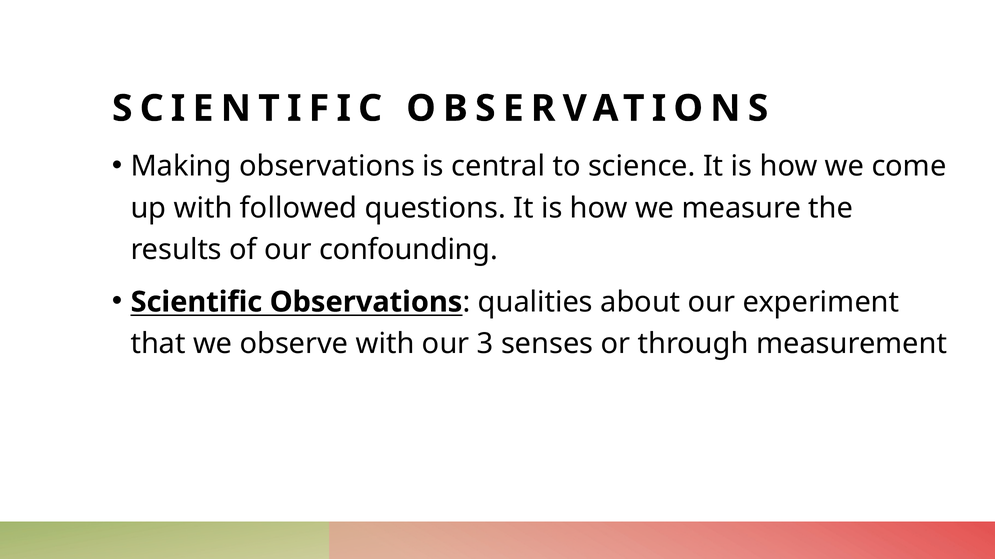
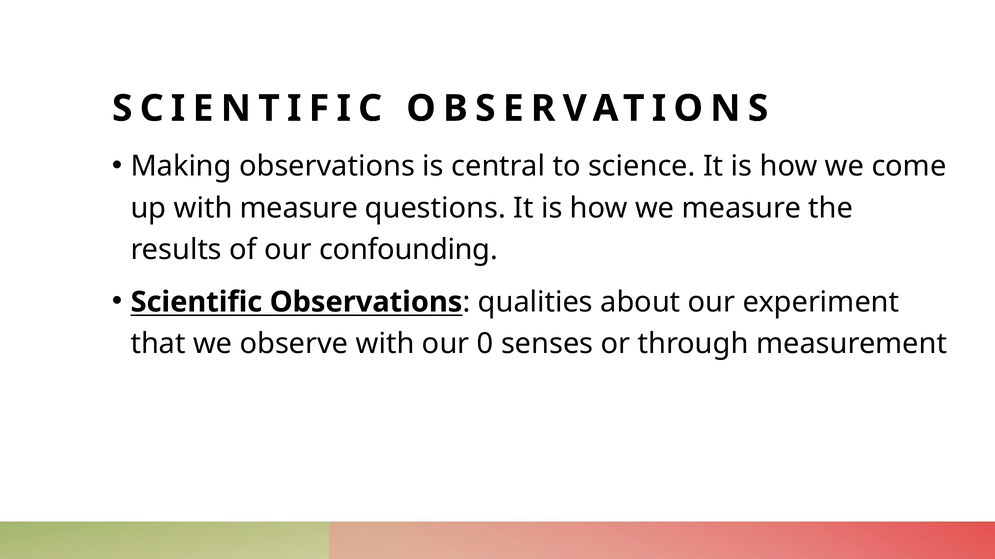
with followed: followed -> measure
3: 3 -> 0
